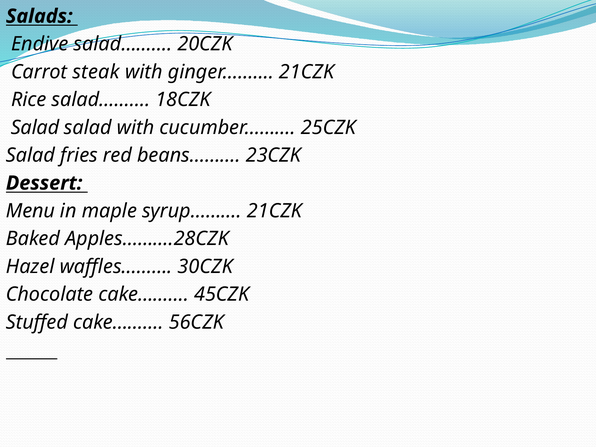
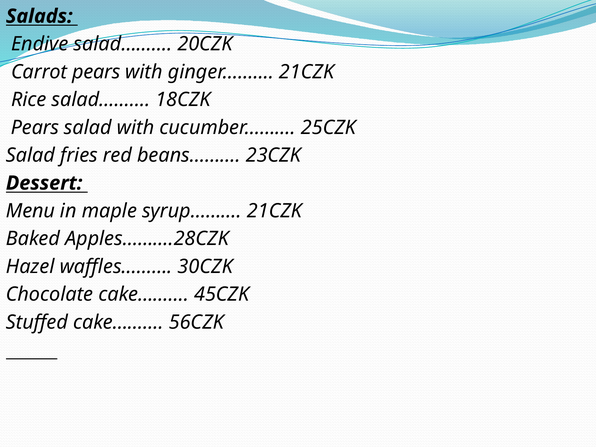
Carrot steak: steak -> pears
Salad at (35, 127): Salad -> Pears
